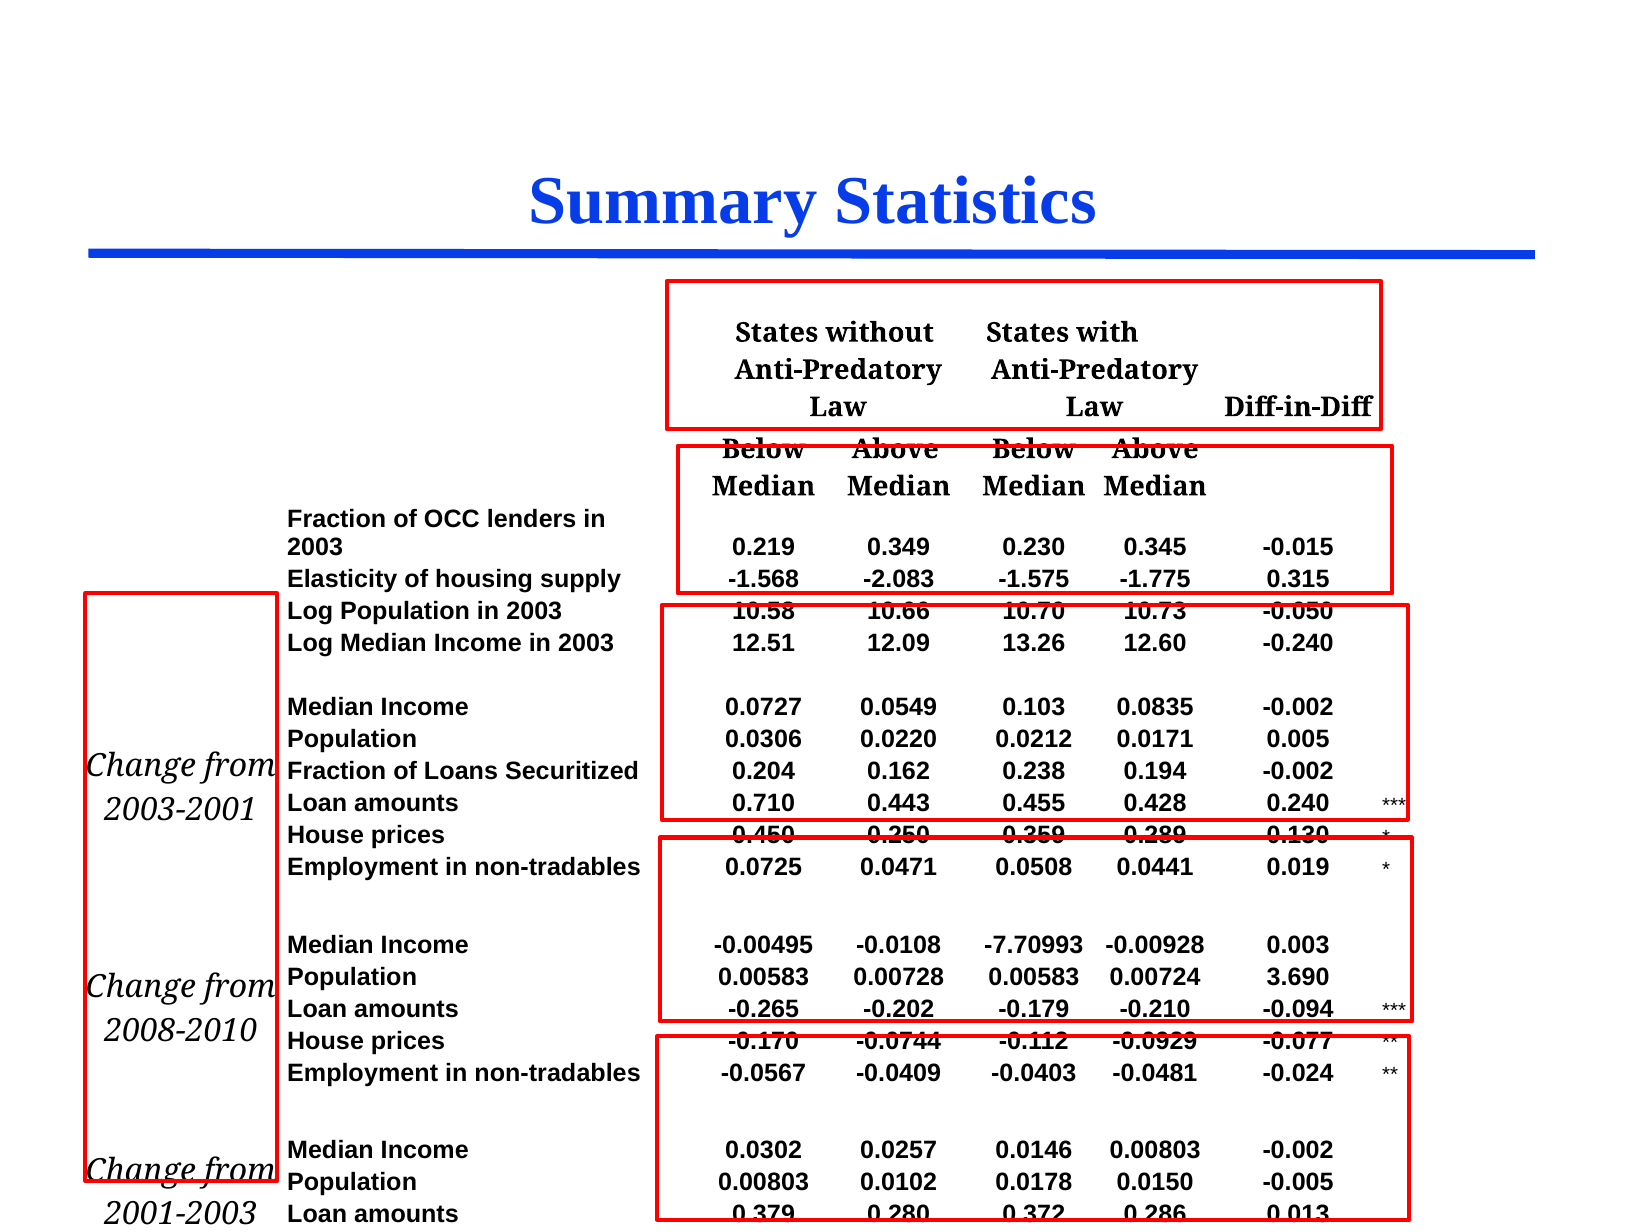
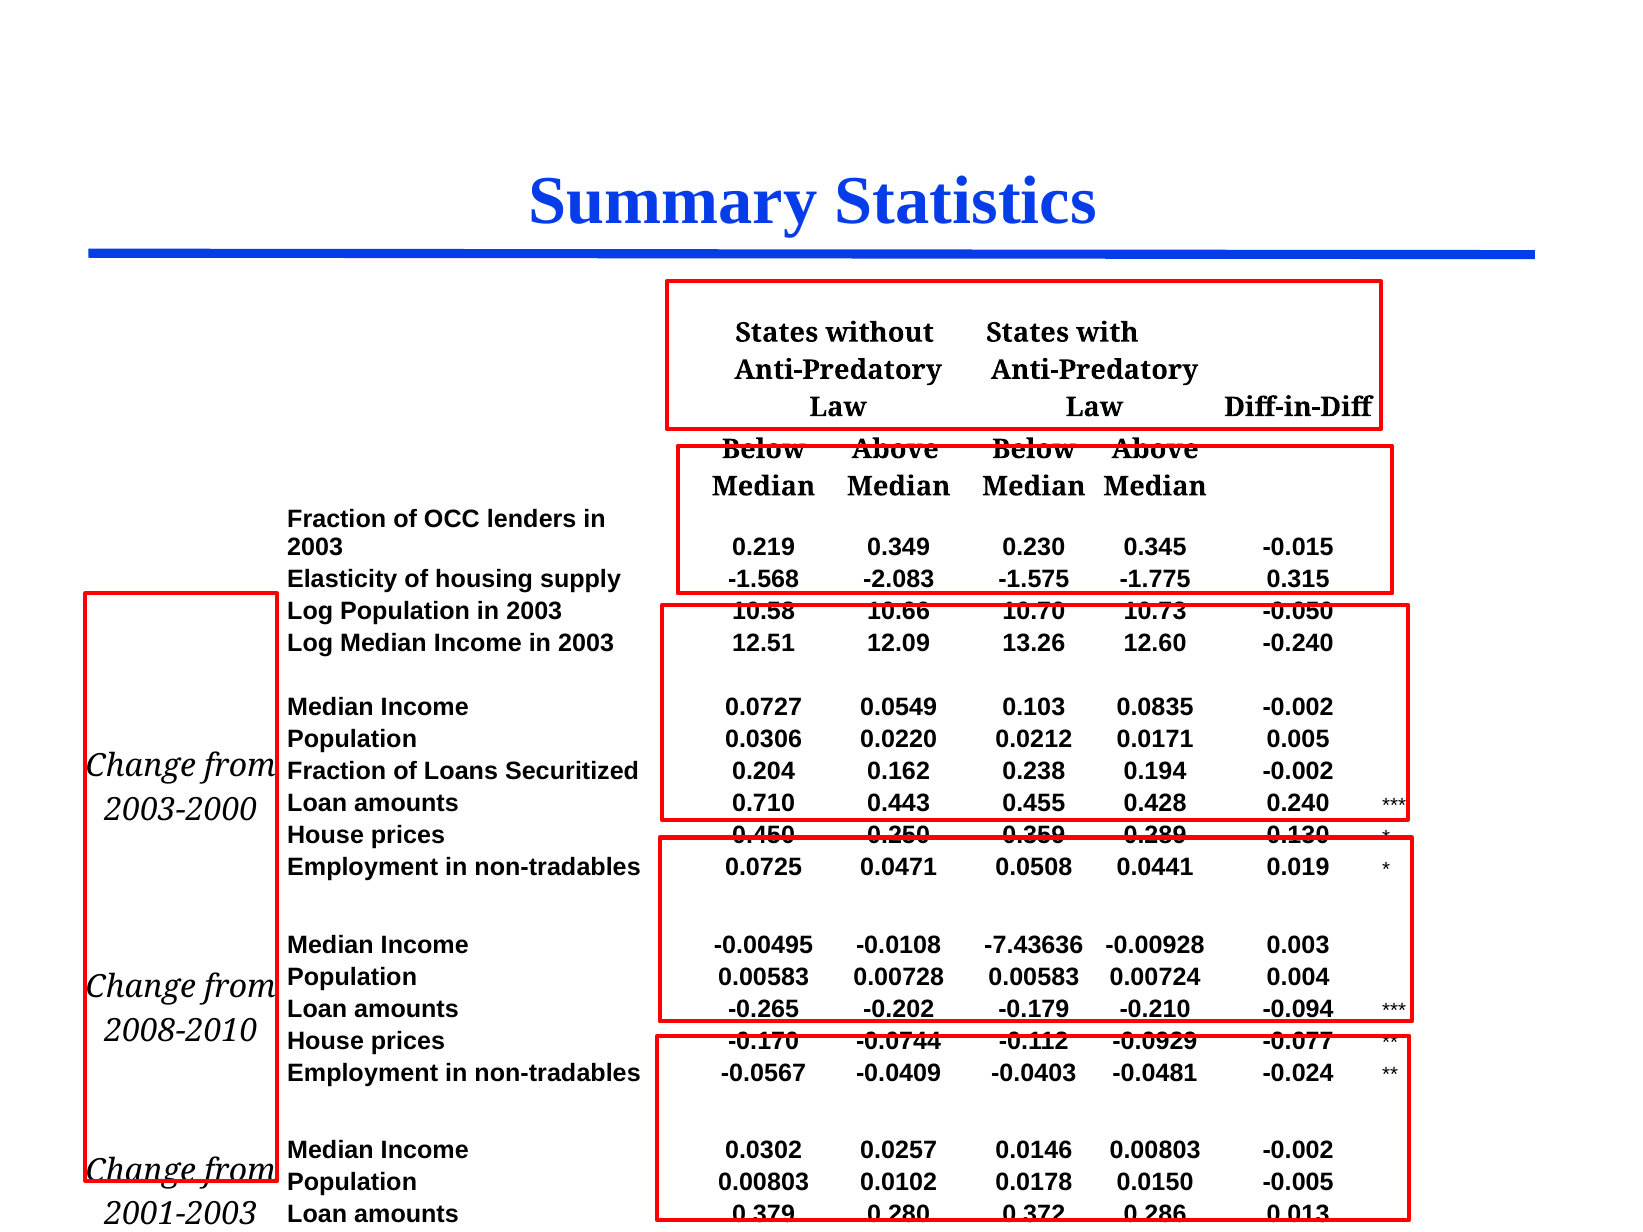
2003-2001: 2003-2001 -> 2003-2000
-7.70993: -7.70993 -> -7.43636
3.690: 3.690 -> 0.004
